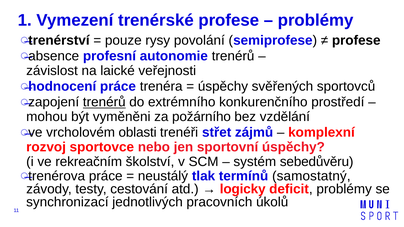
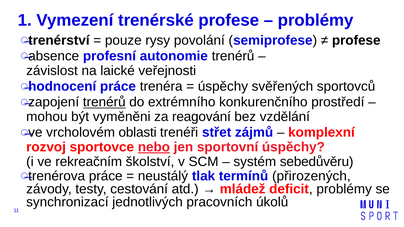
požárního: požárního -> reagování
nebo underline: none -> present
samostatný: samostatný -> přirozených
logicky: logicky -> mládež
